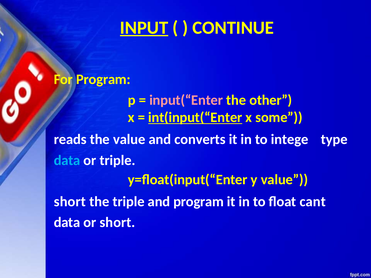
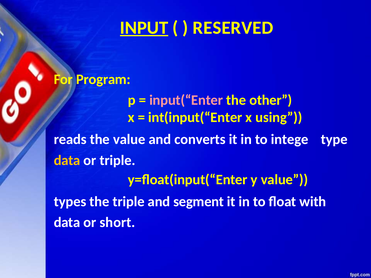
CONTINUE: CONTINUE -> RESERVED
int(input(“Enter underline: present -> none
some: some -> using
data at (67, 160) colour: light blue -> yellow
short at (70, 202): short -> types
and program: program -> segment
cant: cant -> with
